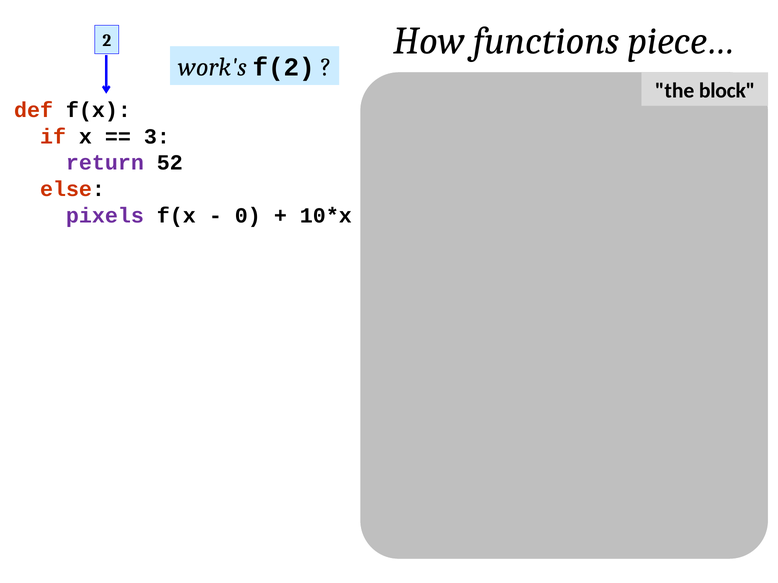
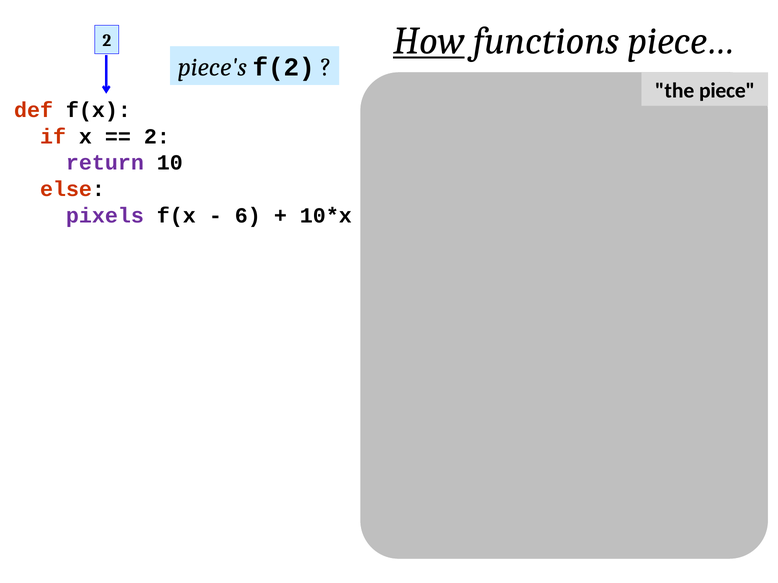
How underline: none -> present
work's: work's -> piece's
block: block -> piece
3 at (157, 137): 3 -> 2
52: 52 -> 10
0: 0 -> 6
